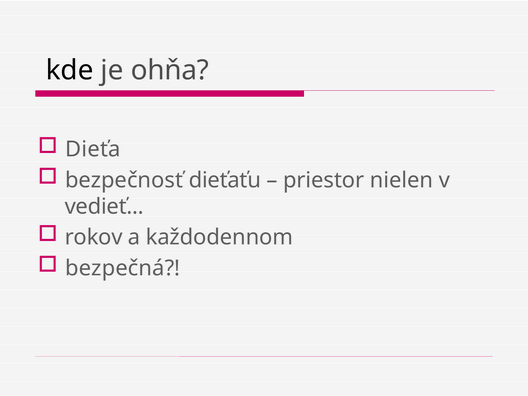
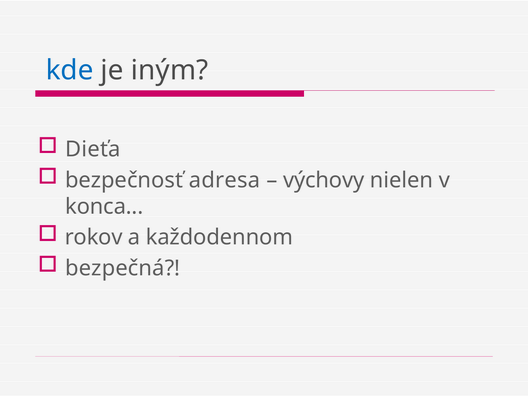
kde colour: black -> blue
ohňa: ohňa -> iným
dieťaťu: dieťaťu -> adresa
priestor: priestor -> výchovy
vedieť: vedieť -> konca
